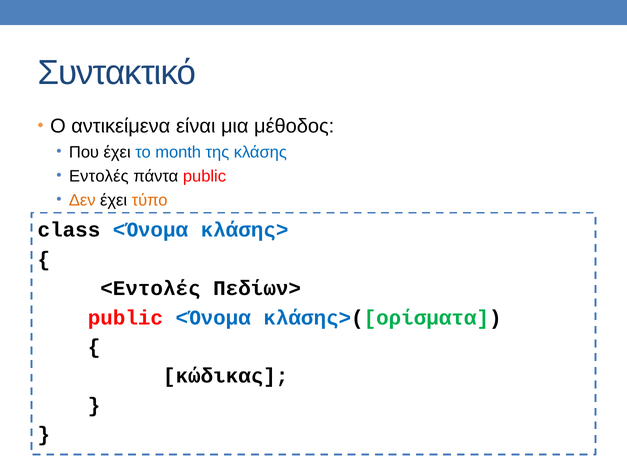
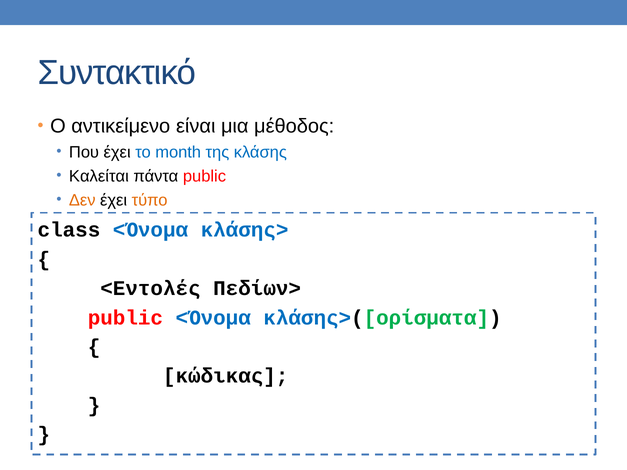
αντικείμενα: αντικείμενα -> αντικείμενο
Εντολές: Εντολές -> Καλείται
